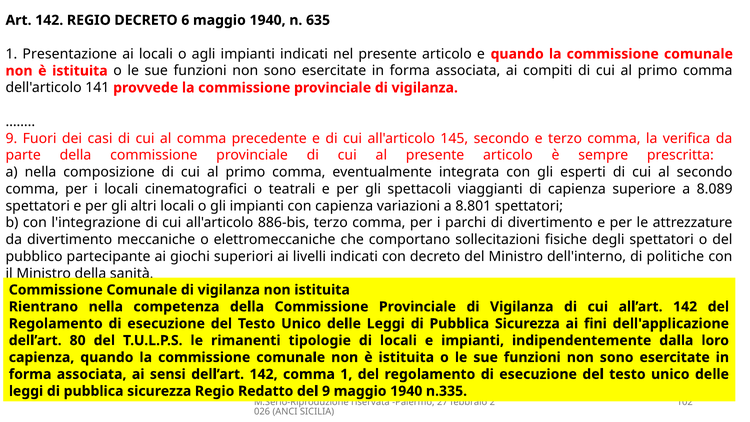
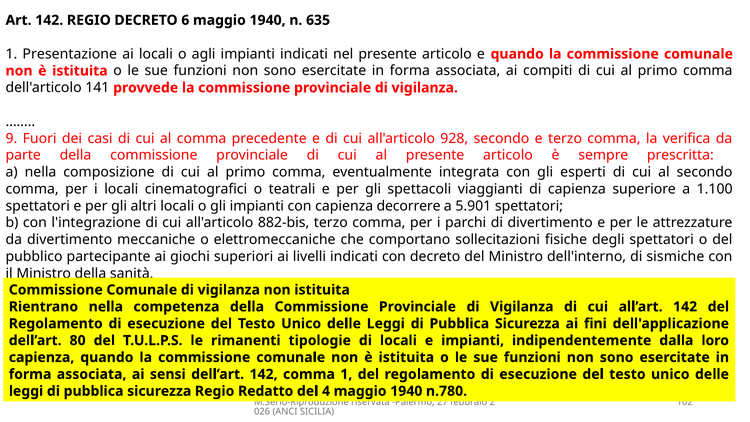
145: 145 -> 928
8.089: 8.089 -> 1.100
variazioni: variazioni -> decorrere
8.801: 8.801 -> 5.901
886-bis: 886-bis -> 882-bis
politiche: politiche -> sismiche
del 9: 9 -> 4
n.335: n.335 -> n.780
